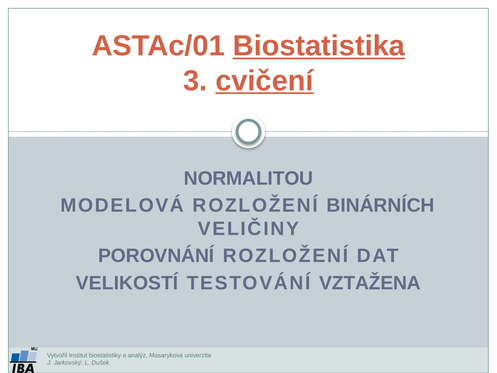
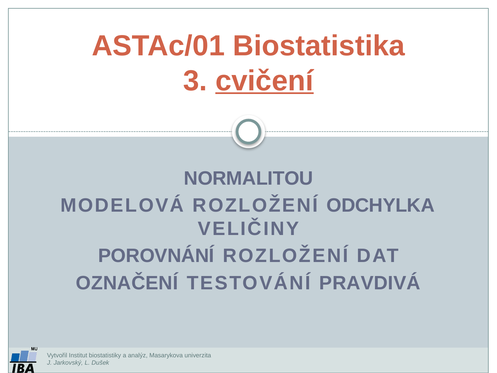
Biostatistika underline: present -> none
BINÁRNÍCH: BINÁRNÍCH -> ODCHYLKA
VELIKOSTÍ: VELIKOSTÍ -> OZNAČENÍ
VZTAŽENA: VZTAŽENA -> PRAVDIVÁ
